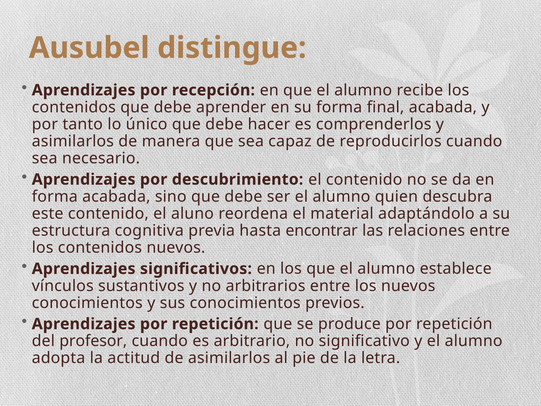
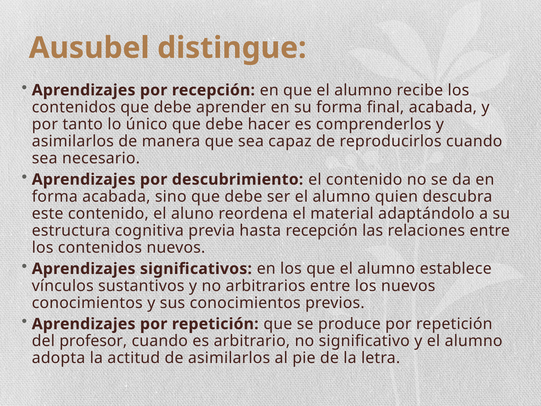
hasta encontrar: encontrar -> recepción
